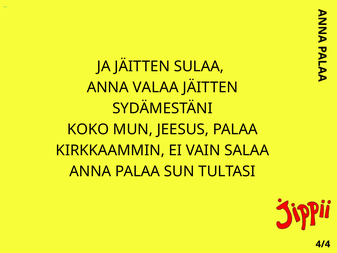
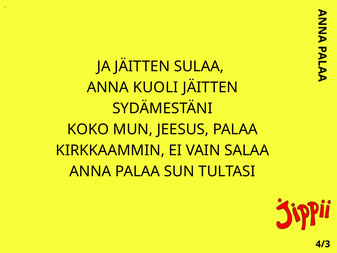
VALAA: VALAA -> KUOLI
4/4: 4/4 -> 4/3
